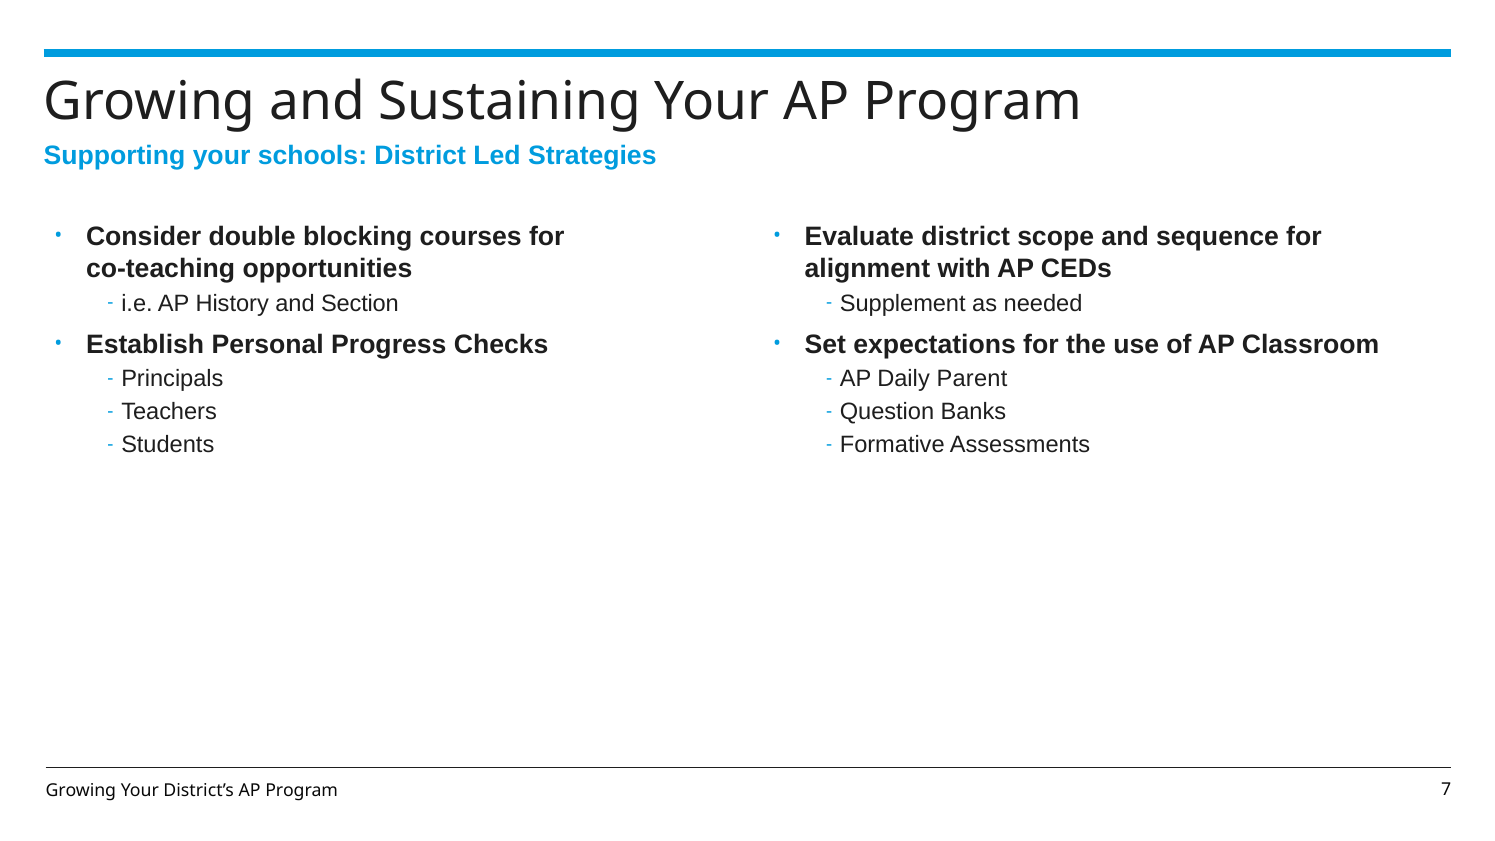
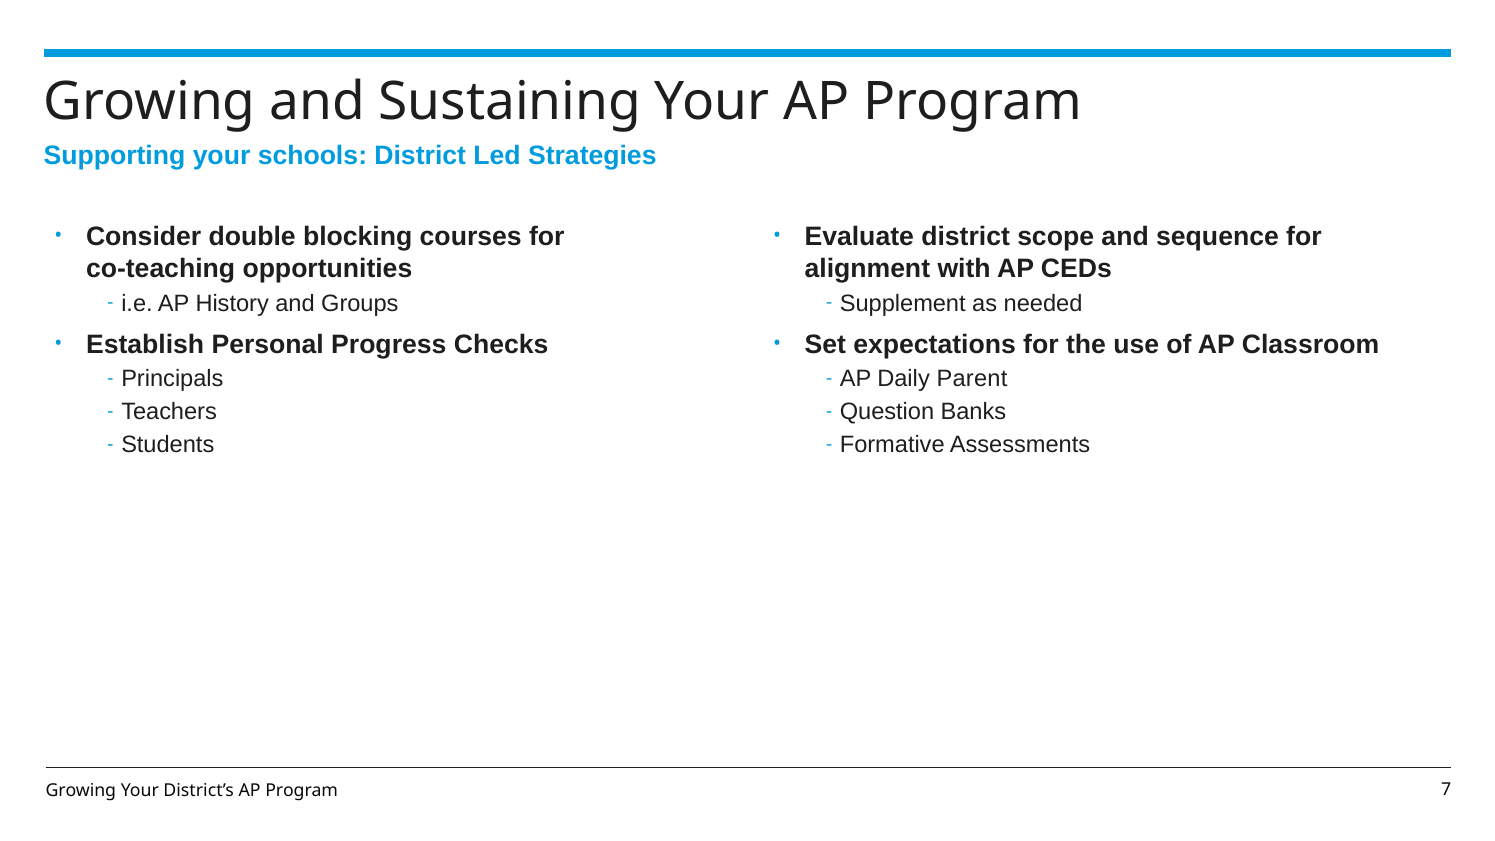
Section: Section -> Groups
